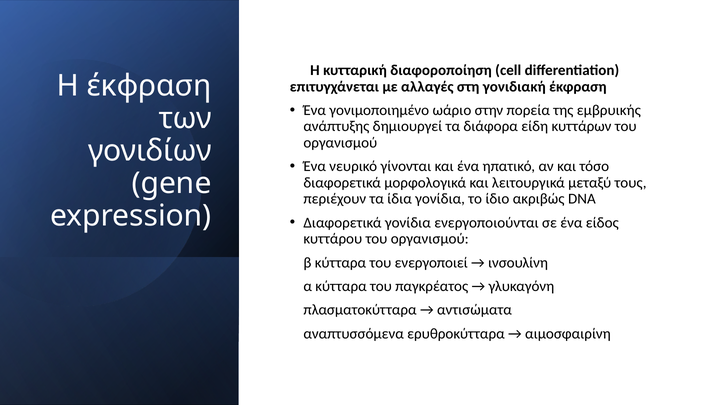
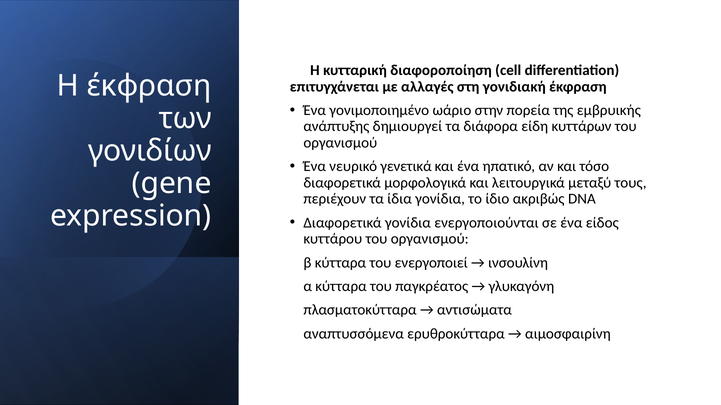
γίνονται: γίνονται -> γενετικά
